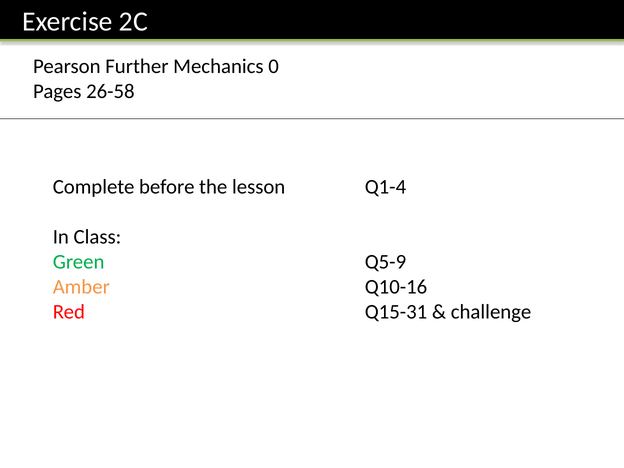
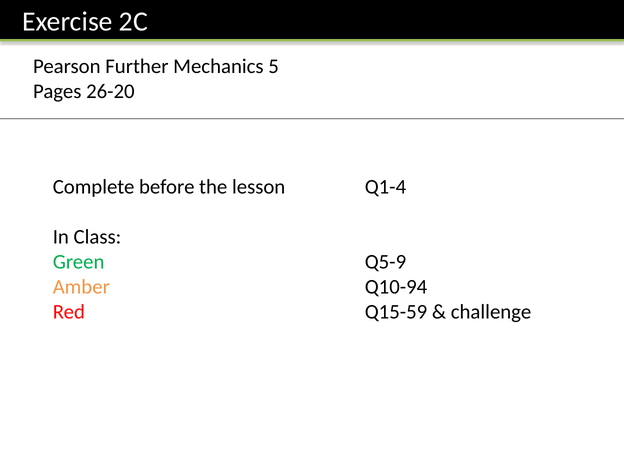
0: 0 -> 5
26-58: 26-58 -> 26-20
Q10-16: Q10-16 -> Q10-94
Q15-31: Q15-31 -> Q15-59
